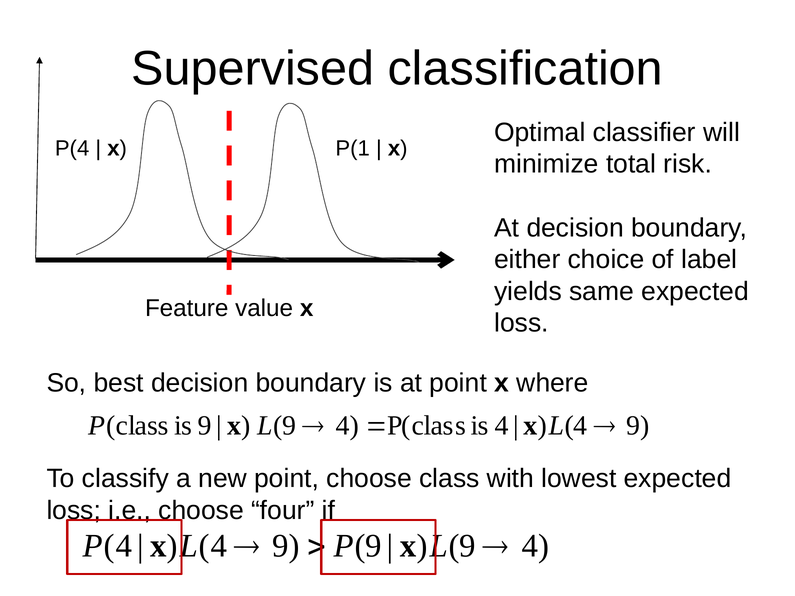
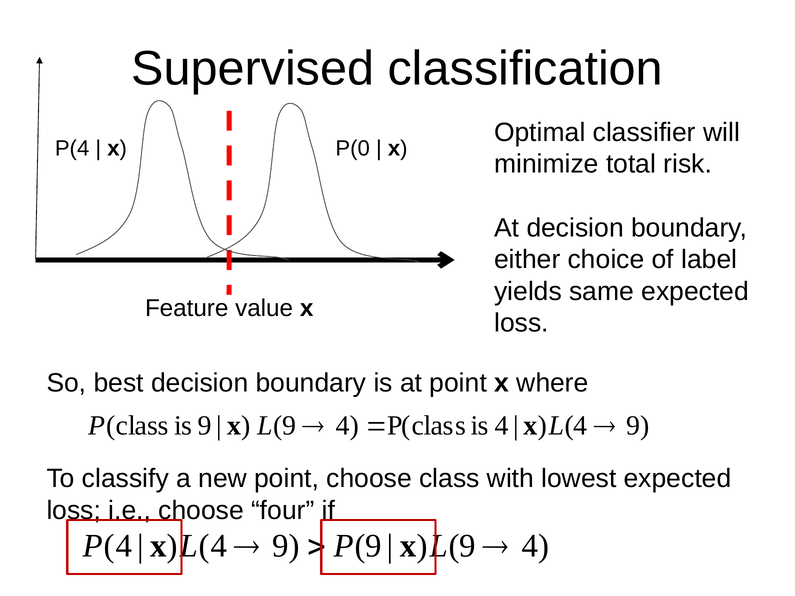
P(1: P(1 -> P(0
